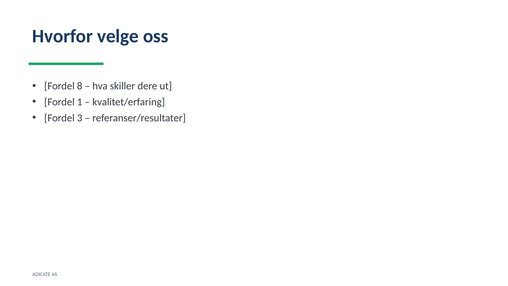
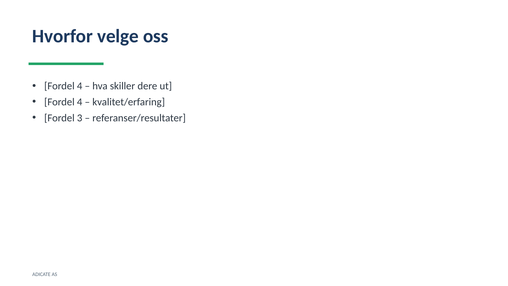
8 at (80, 86): 8 -> 4
1 at (80, 102): 1 -> 4
